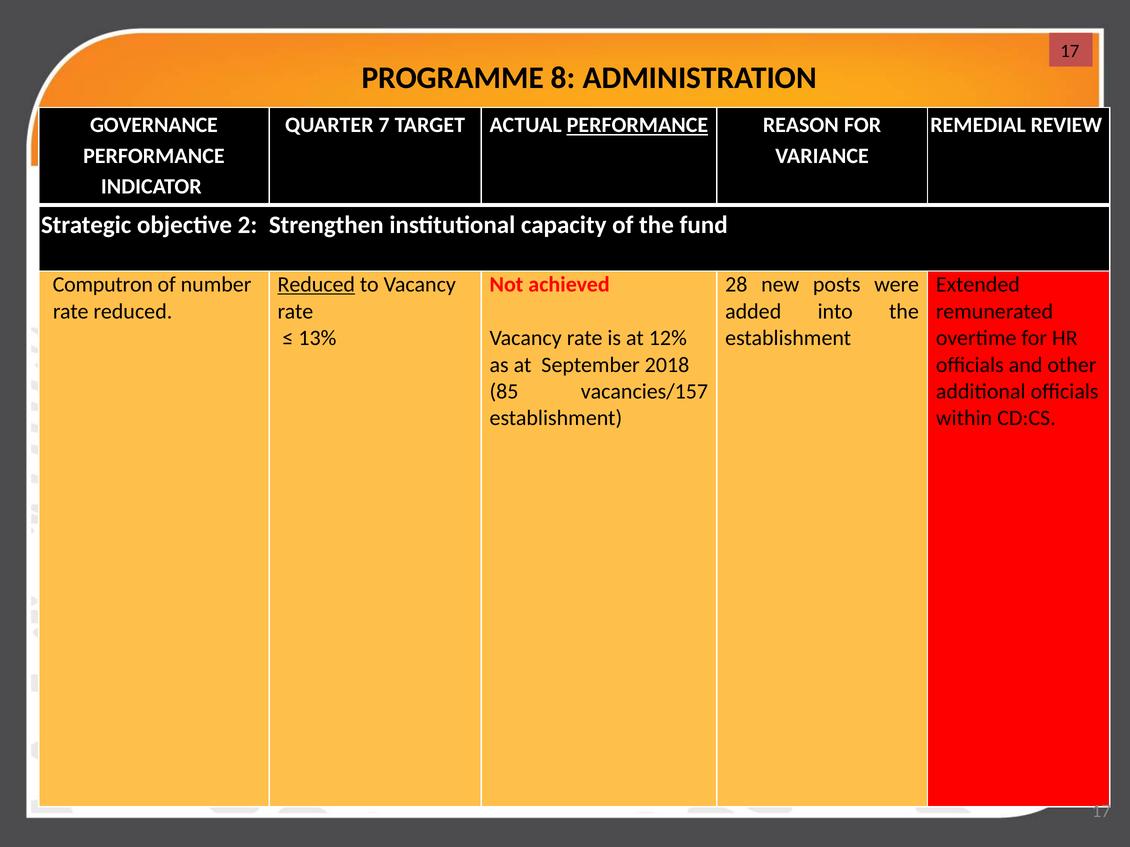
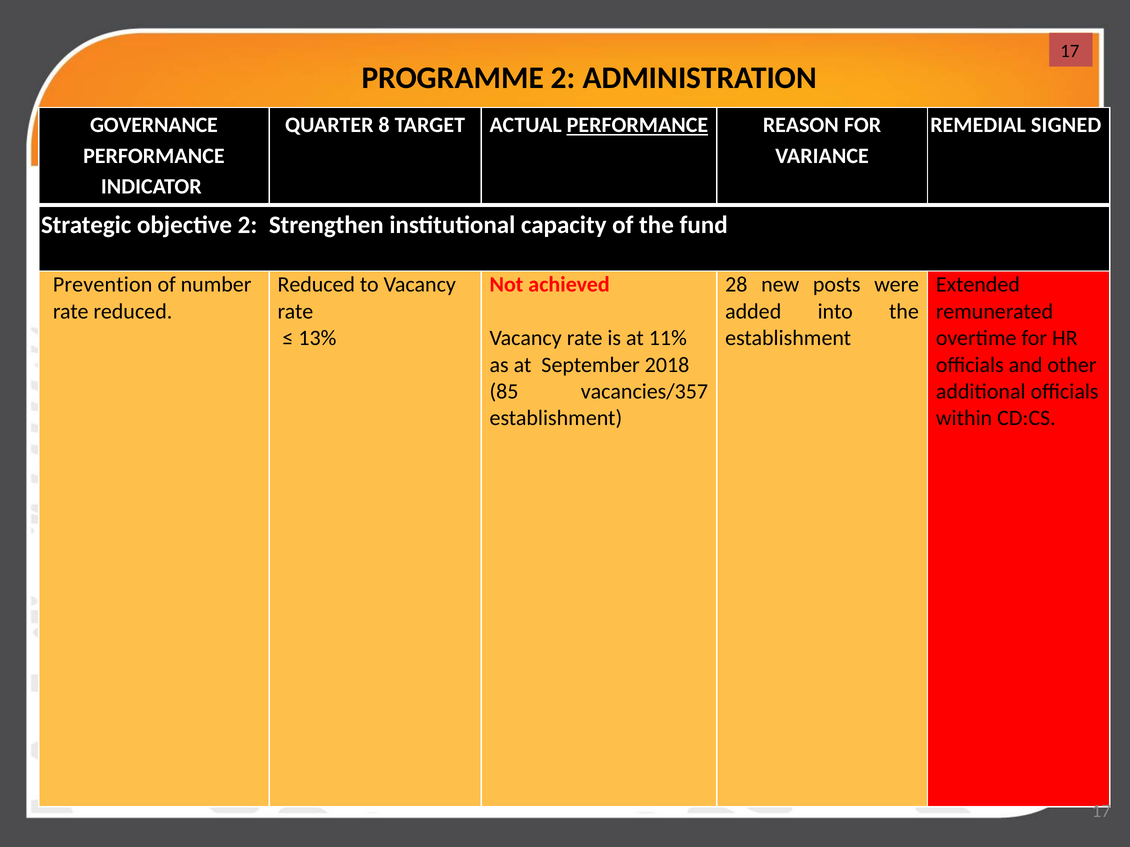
PROGRAMME 8: 8 -> 2
7: 7 -> 8
REVIEW: REVIEW -> SIGNED
Computron: Computron -> Prevention
Reduced at (316, 285) underline: present -> none
12%: 12% -> 11%
vacancies/157: vacancies/157 -> vacancies/357
